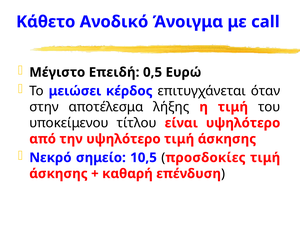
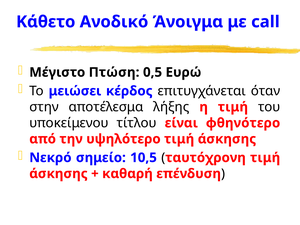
Επειδή: Επειδή -> Πτώση
είναι υψηλότερο: υψηλότερο -> φθηνότερο
προσδοκίες: προσδοκίες -> ταυτόχρονη
